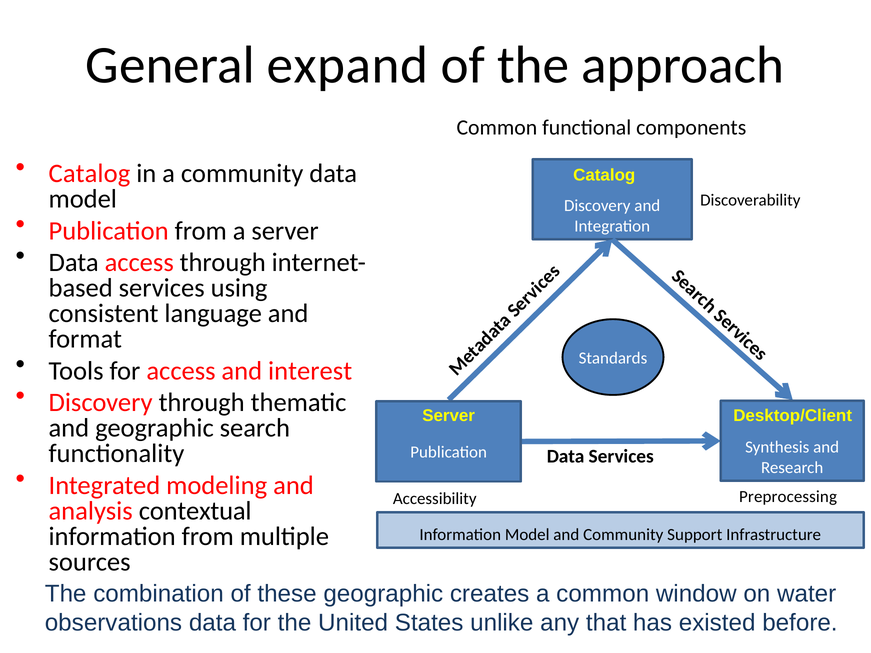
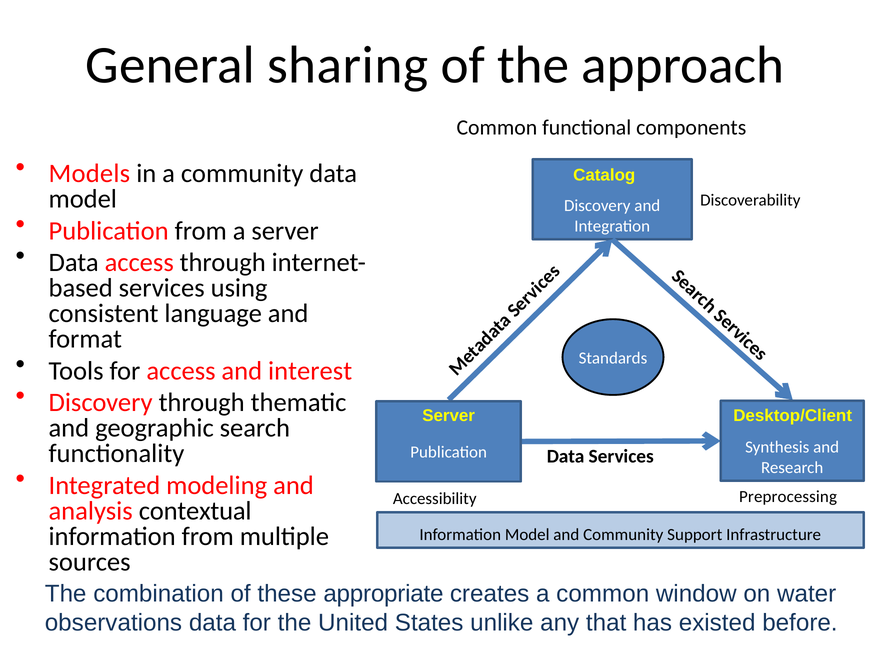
expand: expand -> sharing
Catalog at (89, 174): Catalog -> Models
these geographic: geographic -> appropriate
